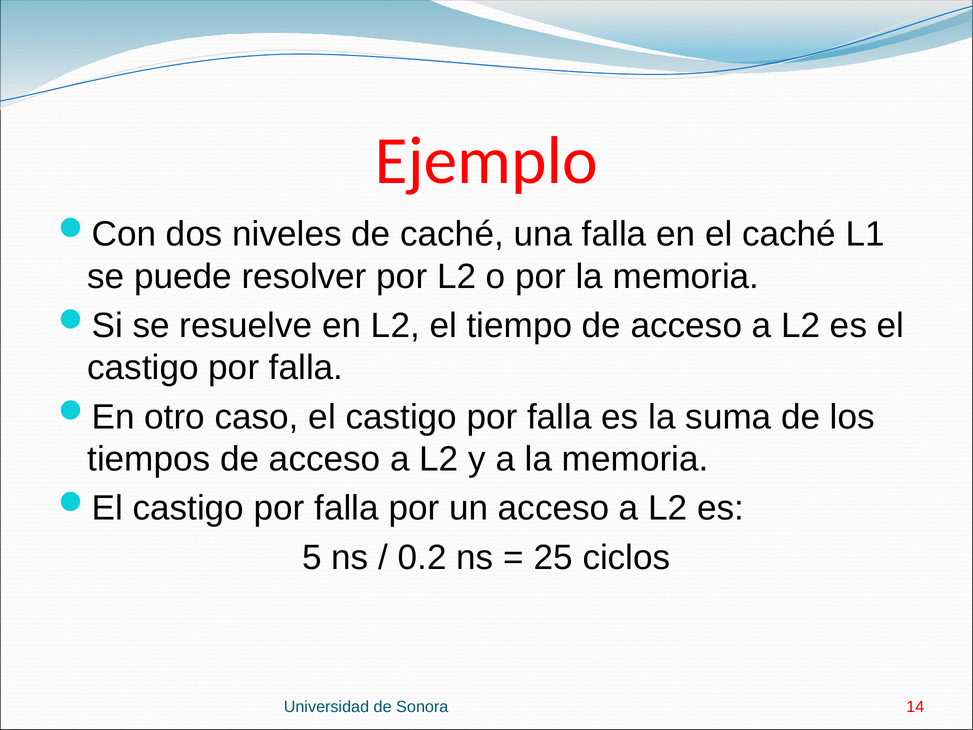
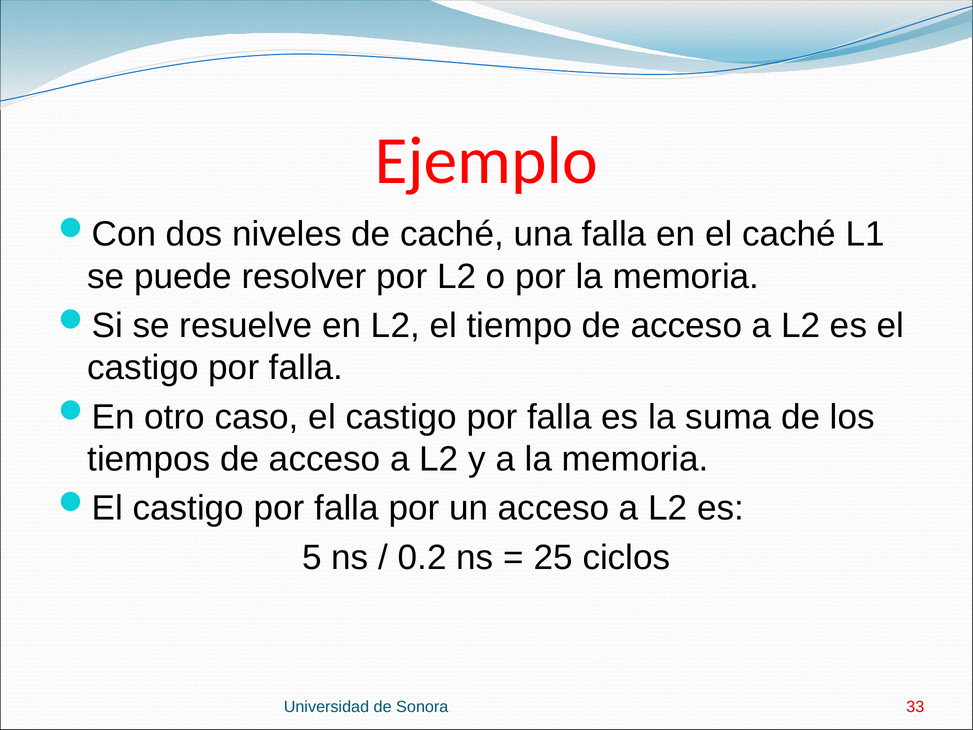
14: 14 -> 33
